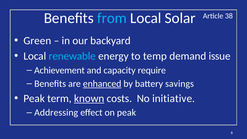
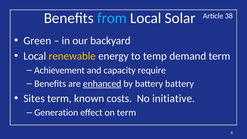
renewable colour: light blue -> yellow
demand issue: issue -> term
battery savings: savings -> battery
Peak at (34, 98): Peak -> Sites
known underline: present -> none
Addressing: Addressing -> Generation
on peak: peak -> term
